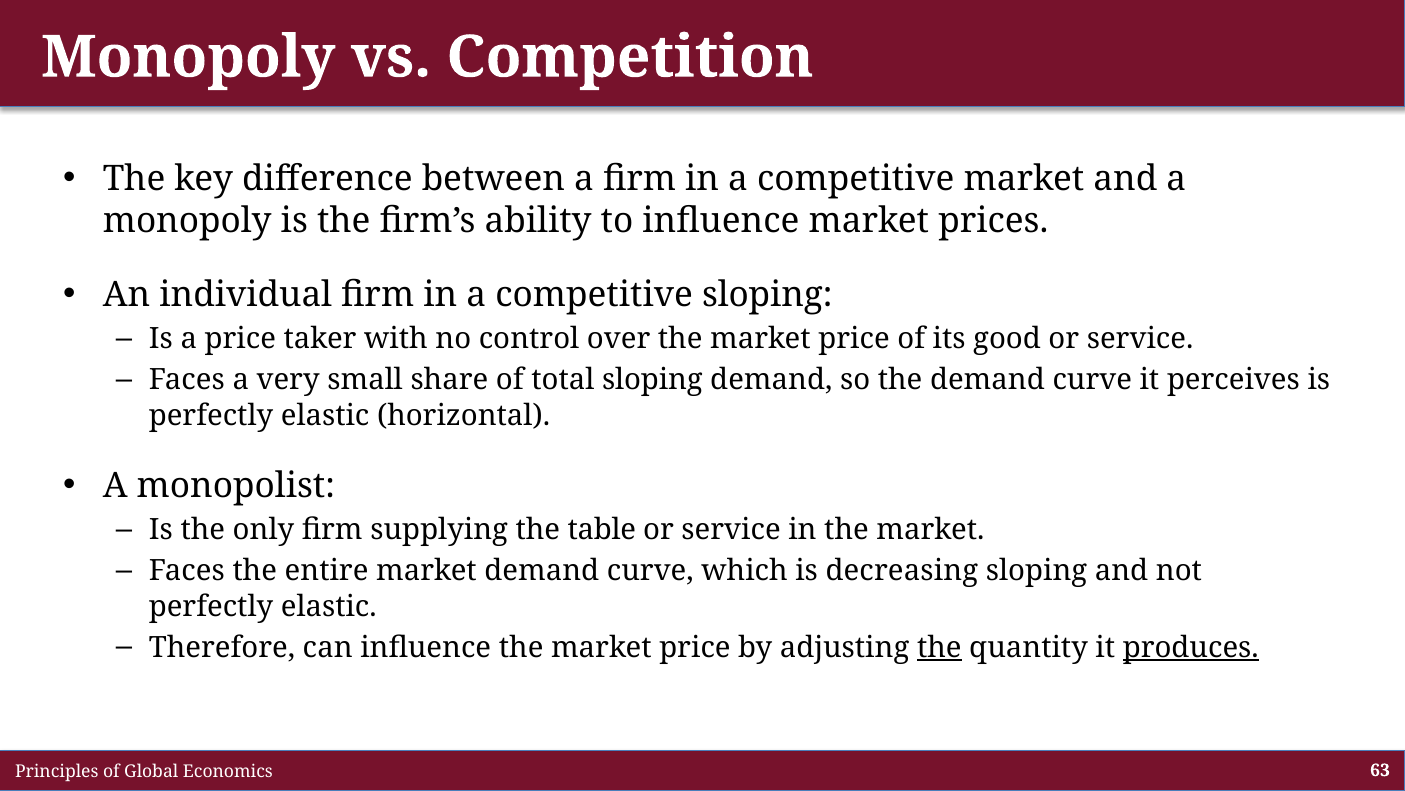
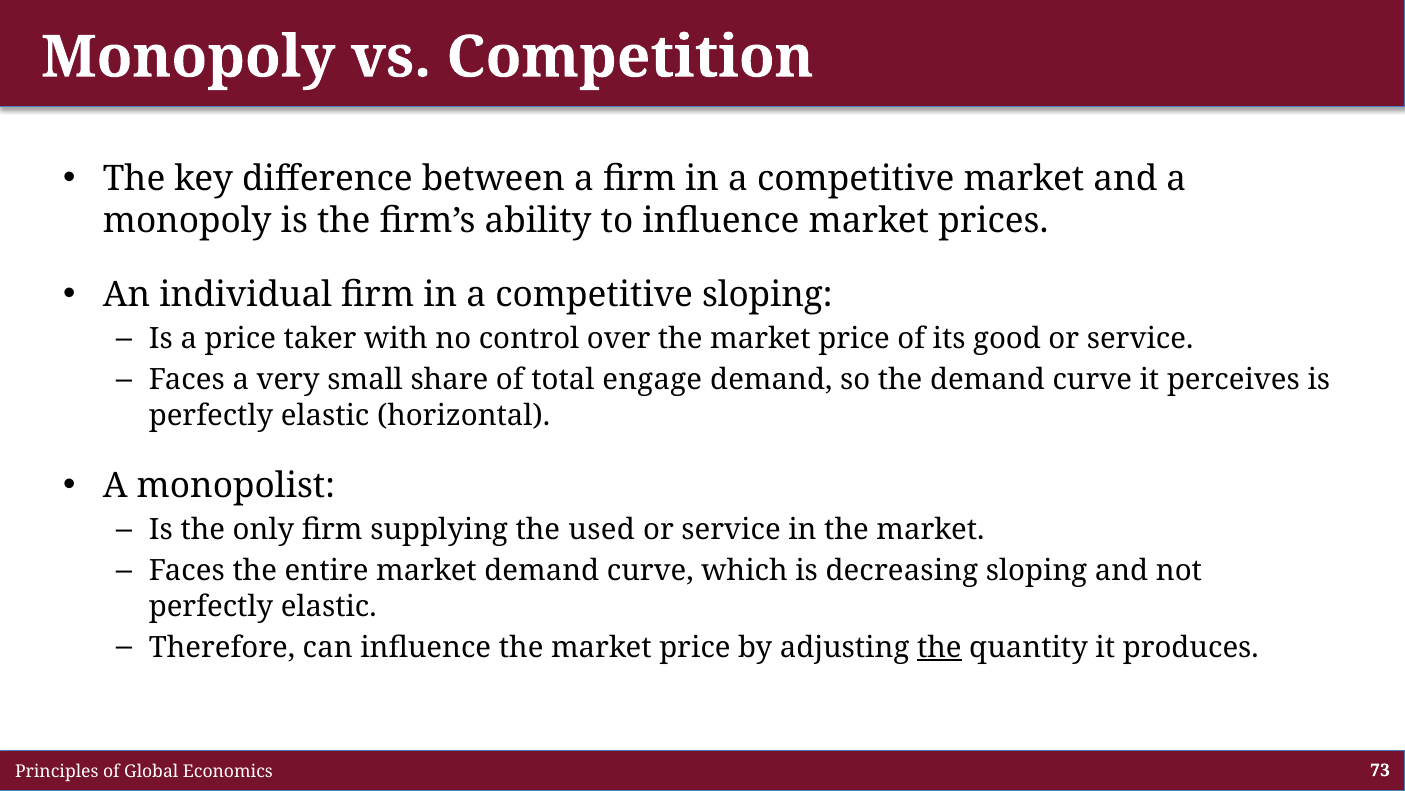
total sloping: sloping -> engage
table: table -> used
produces underline: present -> none
63: 63 -> 73
